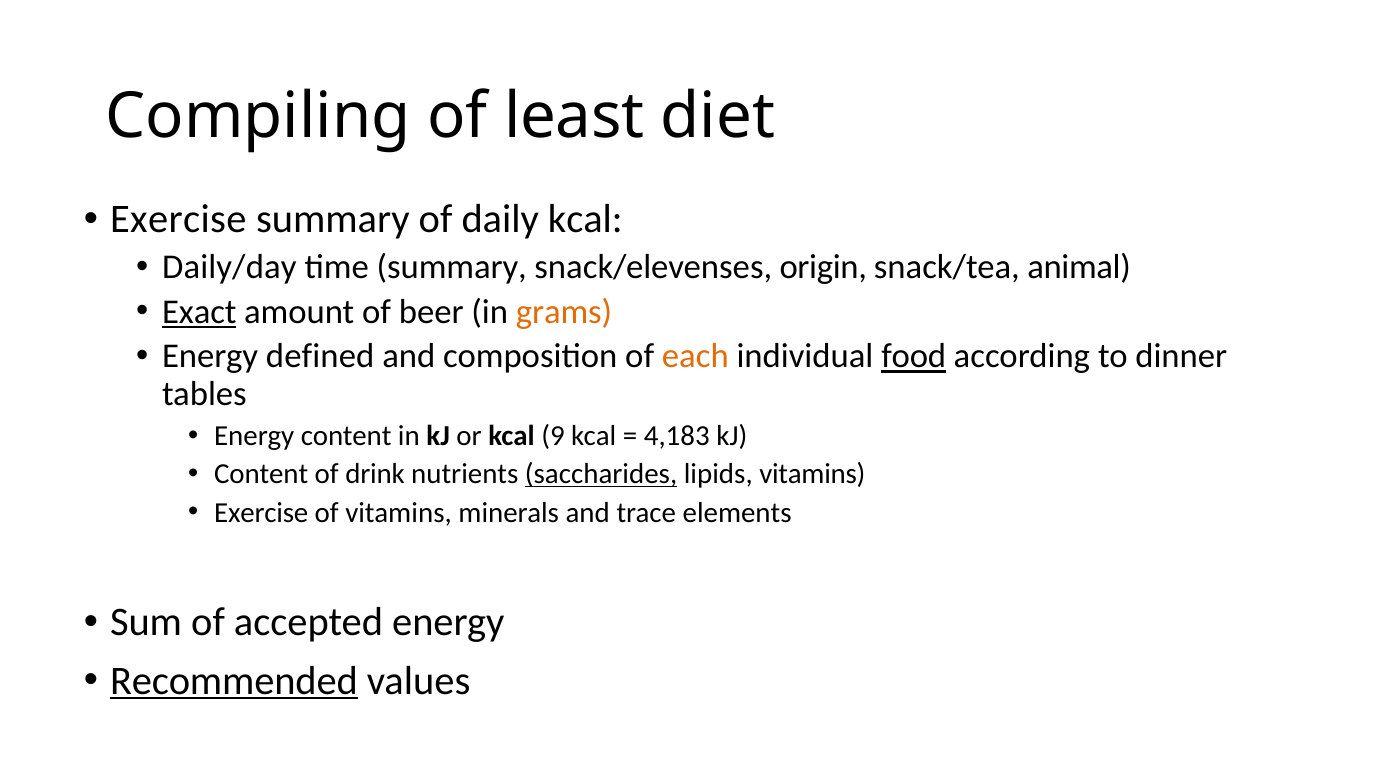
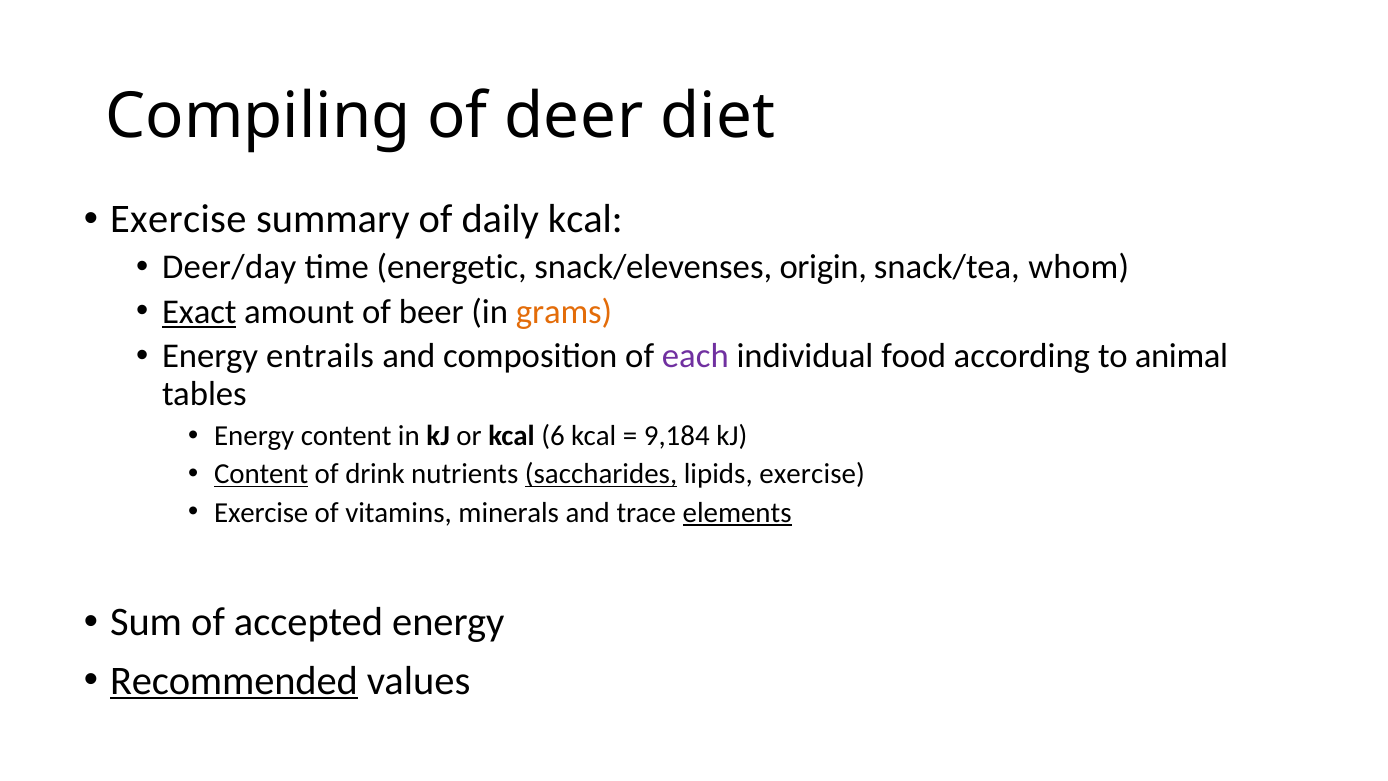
least: least -> deer
Daily/day: Daily/day -> Deer/day
time summary: summary -> energetic
animal: animal -> whom
defined: defined -> entrails
each colour: orange -> purple
food underline: present -> none
dinner: dinner -> animal
9: 9 -> 6
4,183: 4,183 -> 9,184
Content at (261, 474) underline: none -> present
lipids vitamins: vitamins -> exercise
elements underline: none -> present
